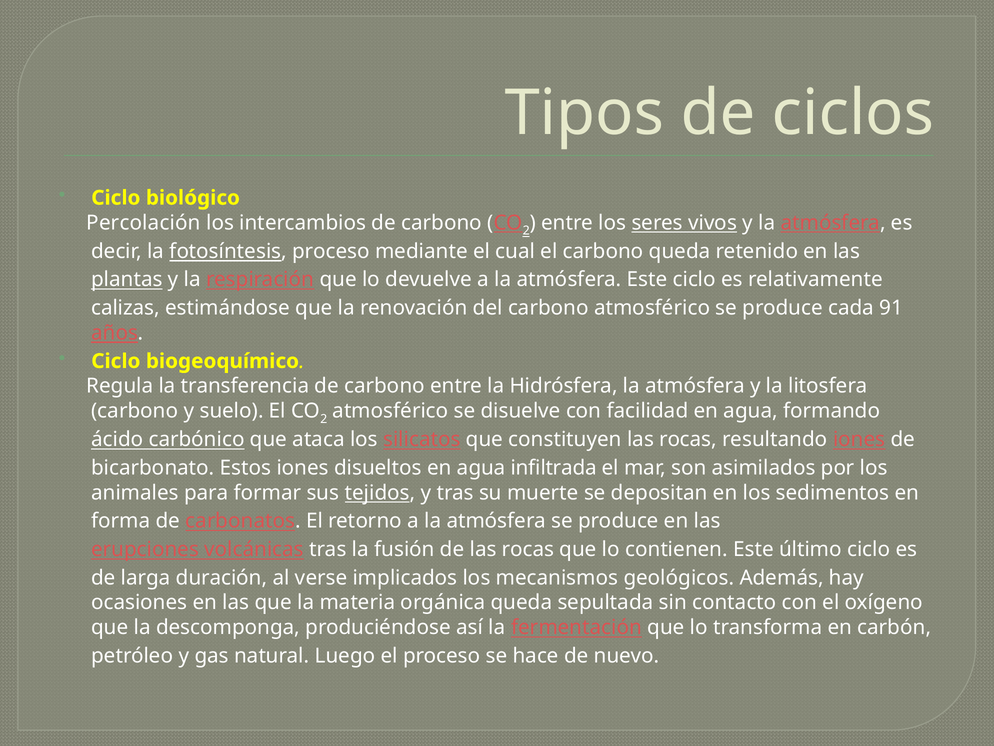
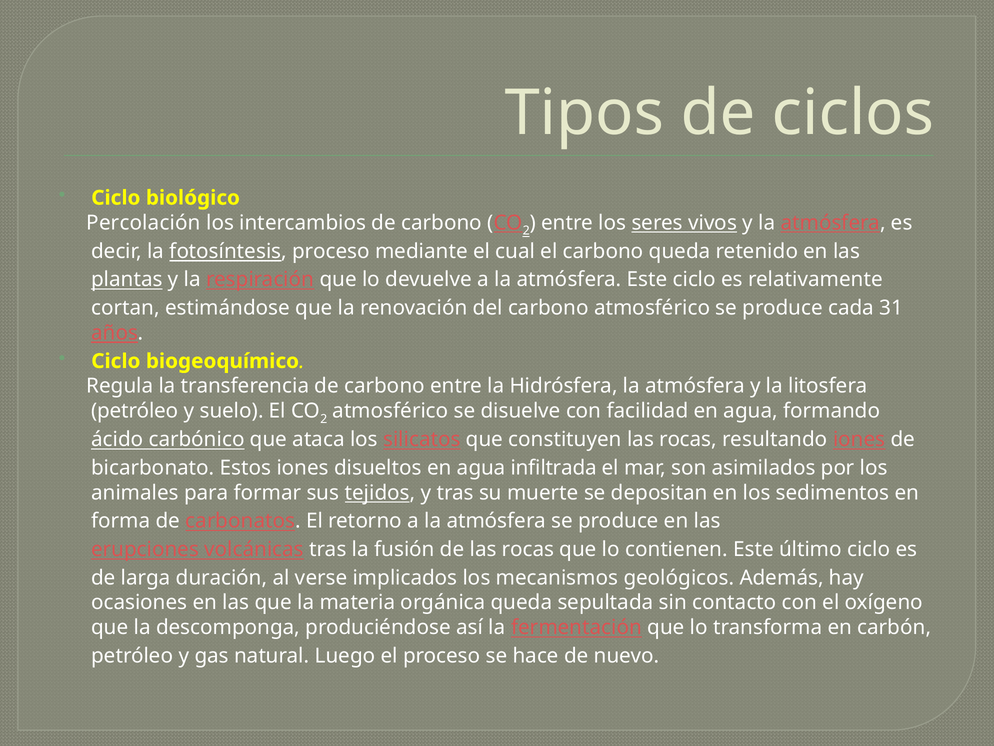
calizas: calizas -> cortan
91: 91 -> 31
carbono at (135, 411): carbono -> petróleo
